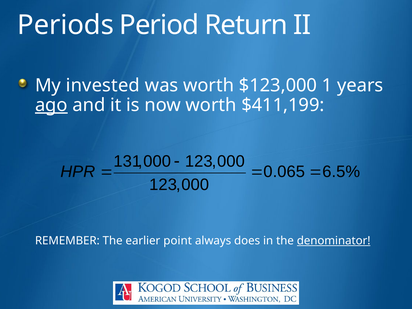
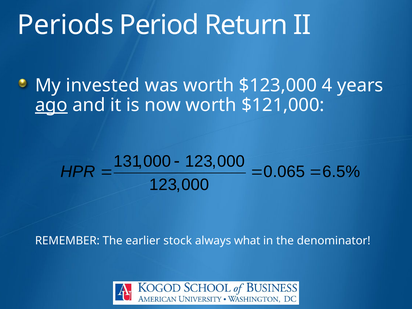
1: 1 -> 4
$411,199: $411,199 -> $121,000
point: point -> stock
does: does -> what
denominator underline: present -> none
